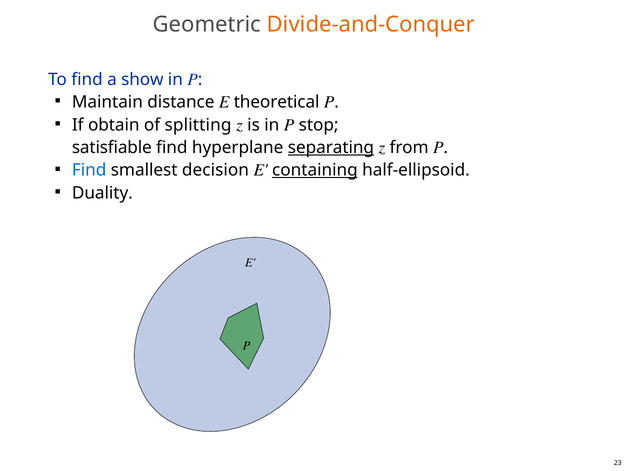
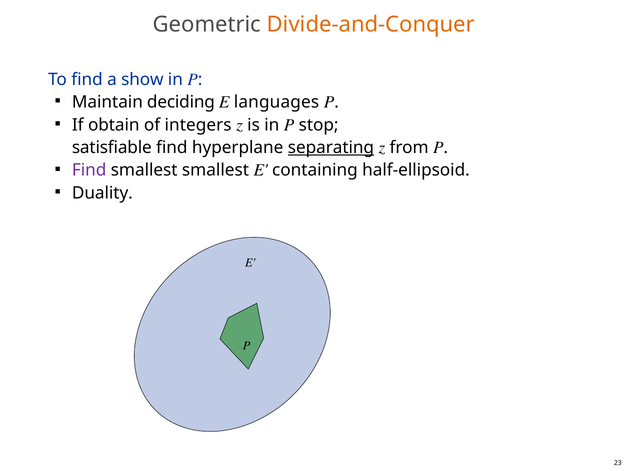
distance: distance -> deciding
theoretical: theoretical -> languages
splitting: splitting -> integers
Find at (89, 170) colour: blue -> purple
smallest decision: decision -> smallest
containing underline: present -> none
